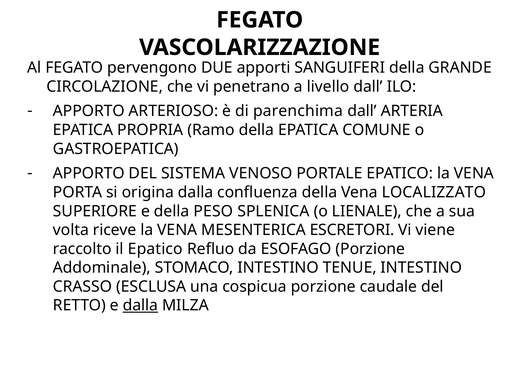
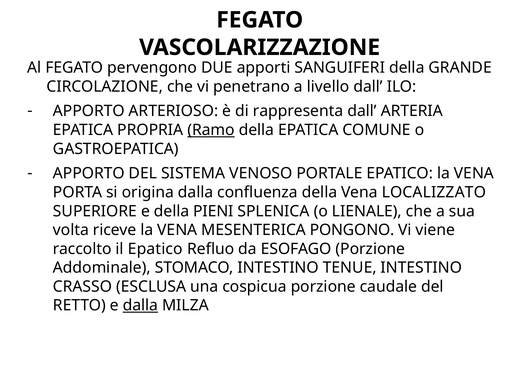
parenchima: parenchima -> rappresenta
Ramo underline: none -> present
PESO: PESO -> PIENI
ESCRETORI: ESCRETORI -> PONGONO
